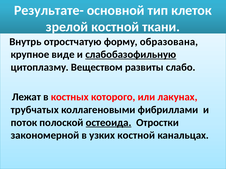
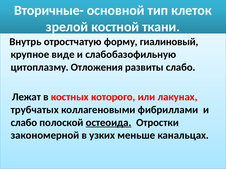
Результате-: Результате- -> Вторичные-
образована: образована -> гиалиновый
слабобазофильную underline: present -> none
Веществом: Веществом -> Отложения
поток at (24, 123): поток -> слабо
узких костной: костной -> меньше
